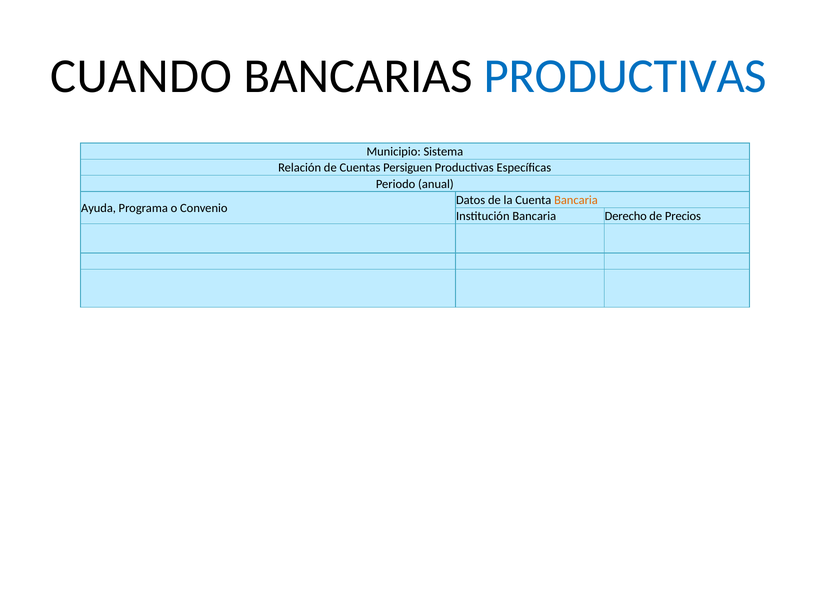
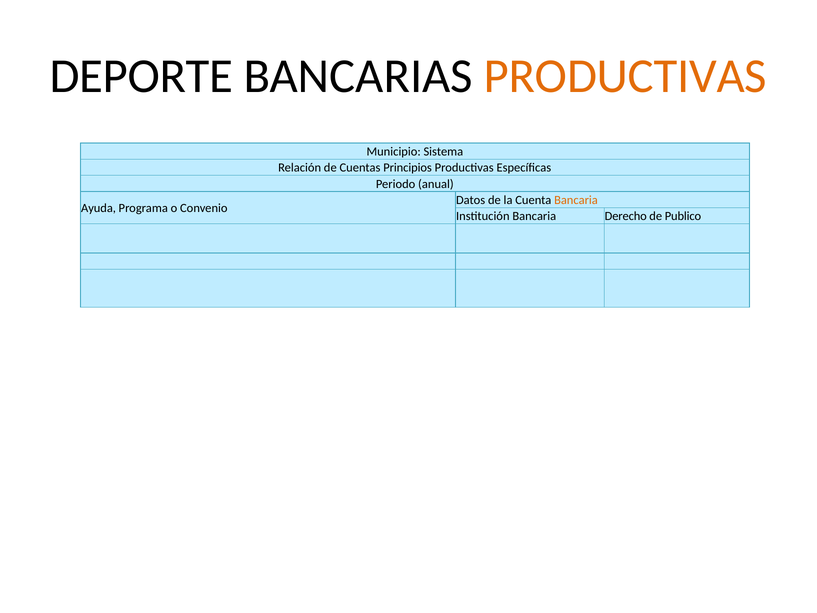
CUANDO: CUANDO -> DEPORTE
PRODUCTIVAS at (625, 76) colour: blue -> orange
Persiguen: Persiguen -> Principios
Precios: Precios -> Publico
